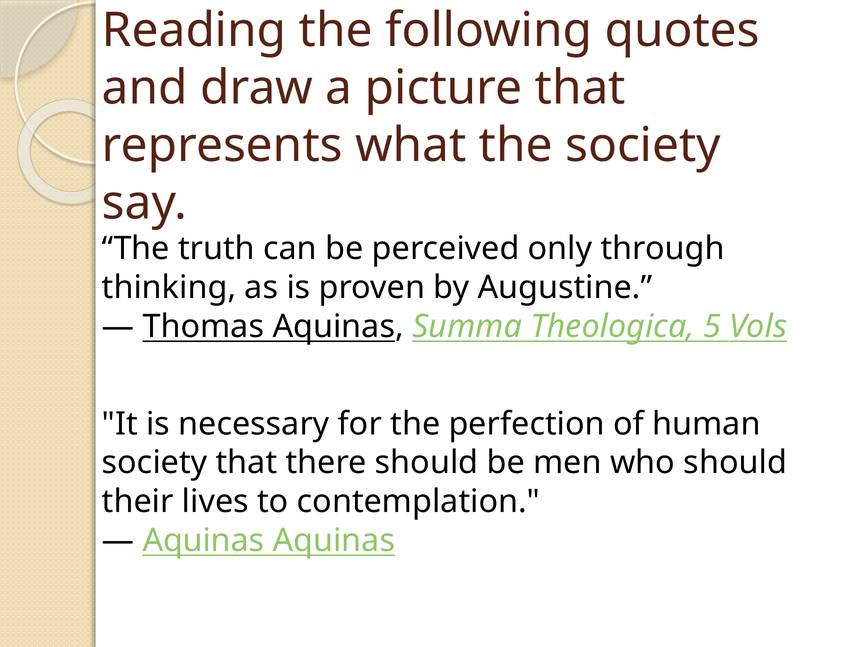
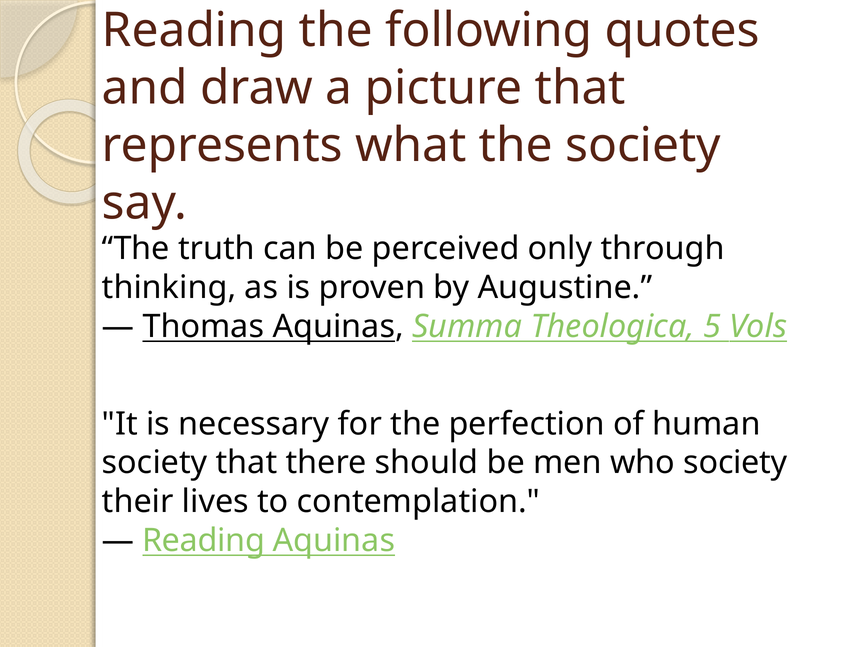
who should: should -> society
Aquinas at (203, 541): Aquinas -> Reading
